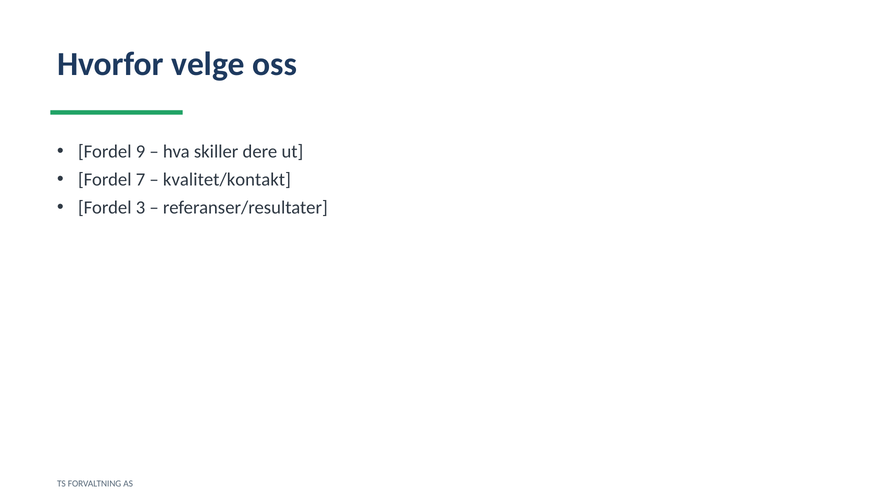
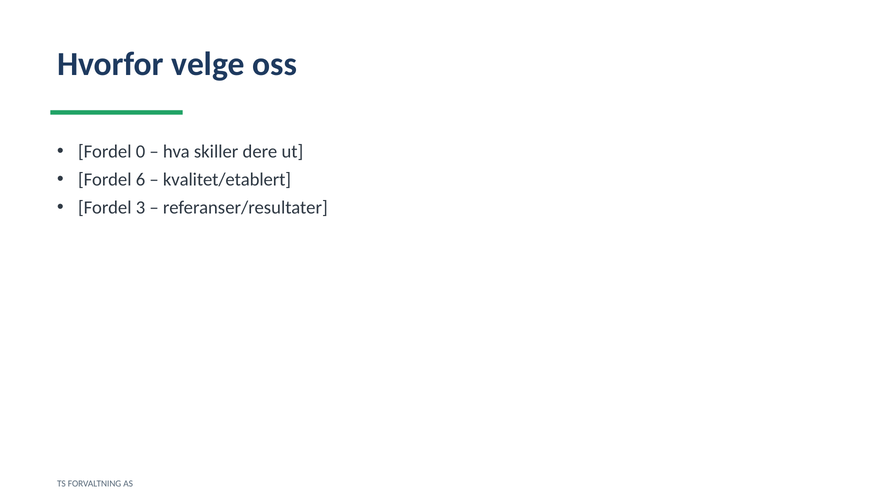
9: 9 -> 0
7: 7 -> 6
kvalitet/kontakt: kvalitet/kontakt -> kvalitet/etablert
